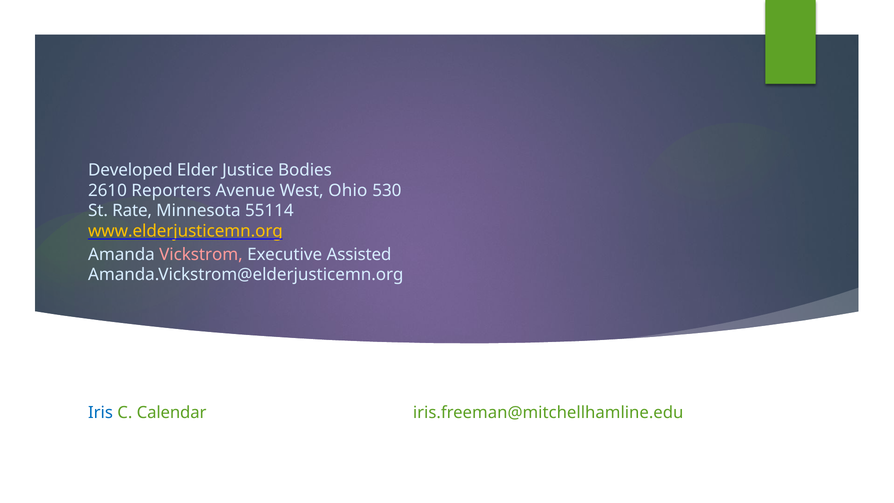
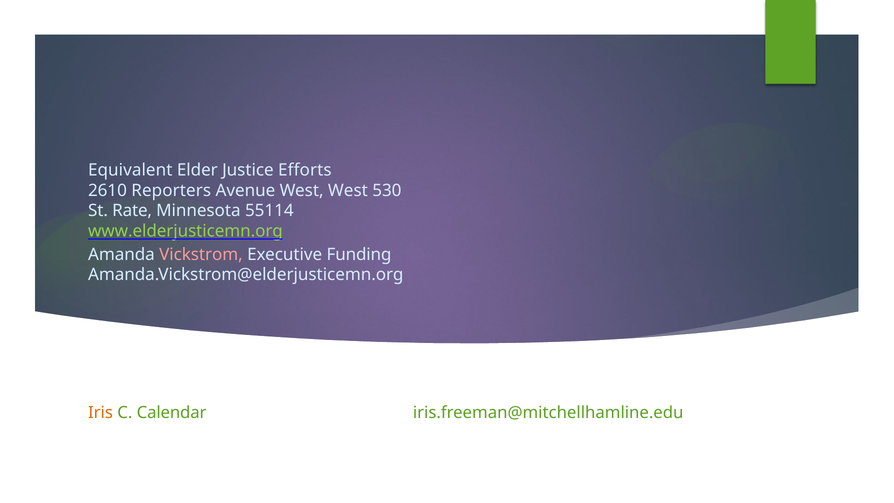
Developed: Developed -> Equivalent
Bodies: Bodies -> Efforts
West Ohio: Ohio -> West
www.elderjusticemn.org colour: yellow -> light green
Assisted: Assisted -> Funding
Iris colour: blue -> orange
